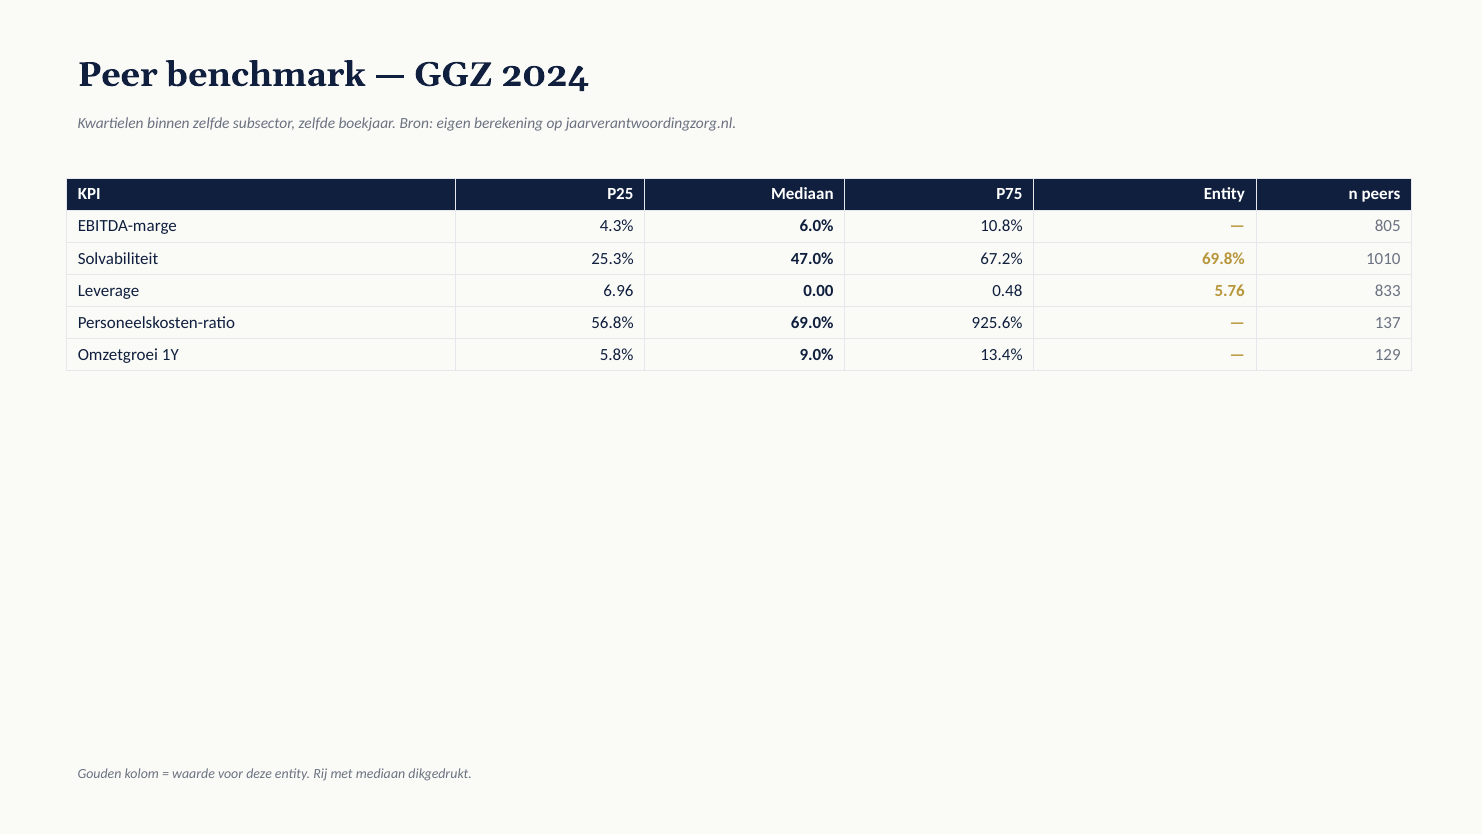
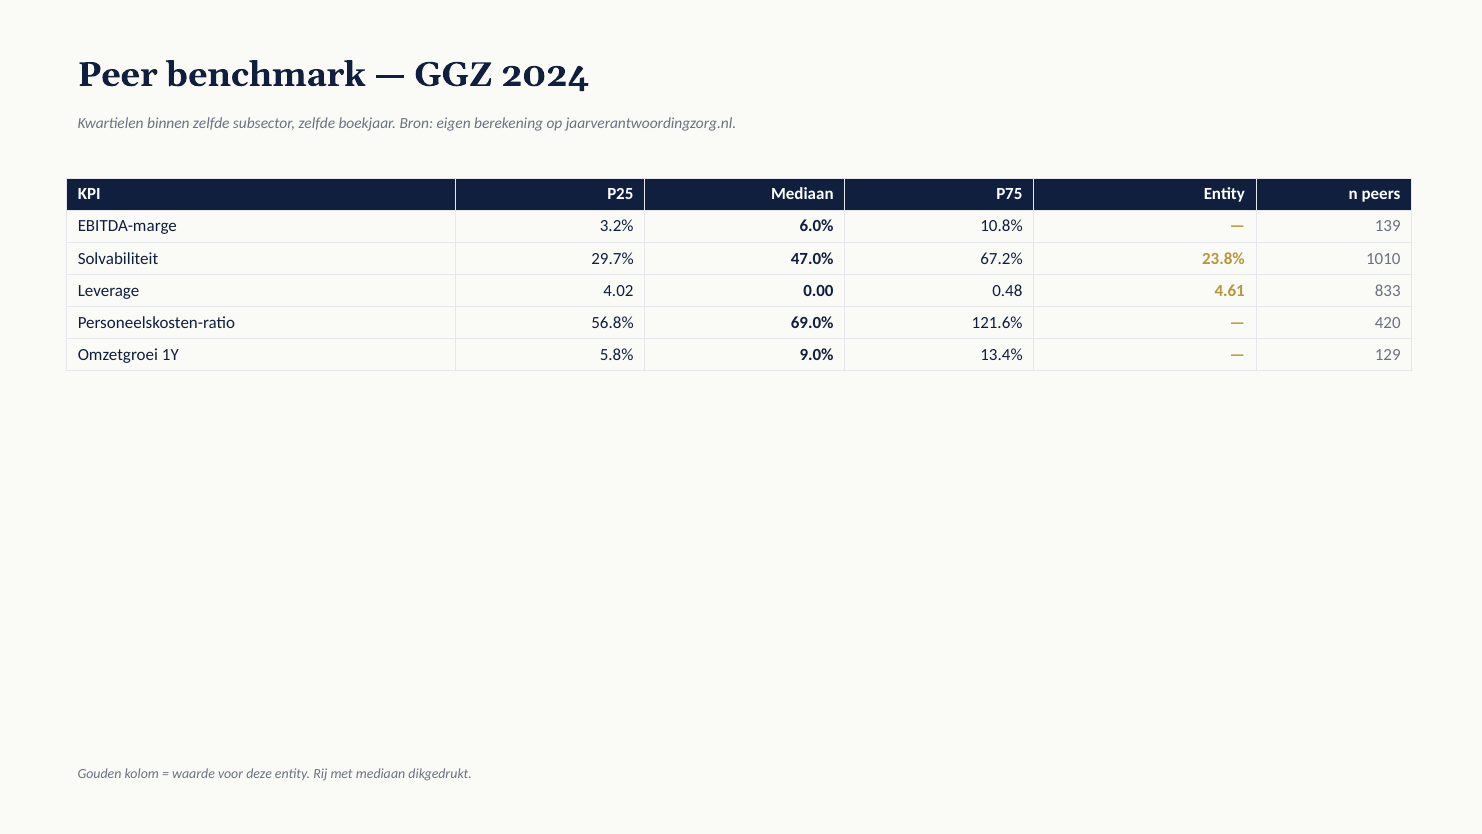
4.3%: 4.3% -> 3.2%
805: 805 -> 139
25.3%: 25.3% -> 29.7%
69.8%: 69.8% -> 23.8%
6.96: 6.96 -> 4.02
5.76: 5.76 -> 4.61
925.6%: 925.6% -> 121.6%
137: 137 -> 420
